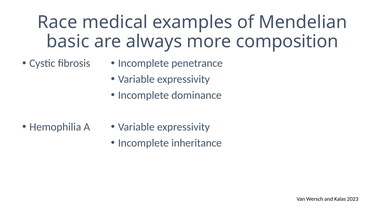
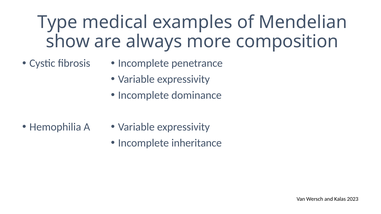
Race: Race -> Type
basic: basic -> show
